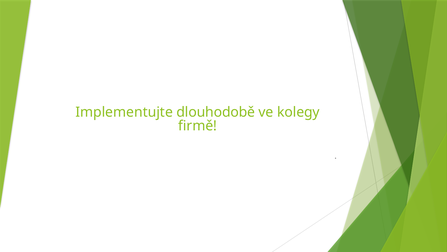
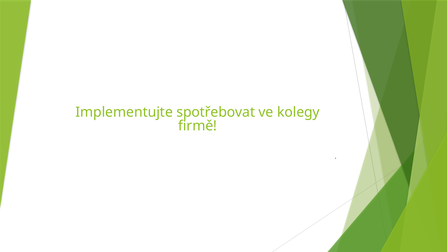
dlouhodobě: dlouhodobě -> spotřebovat
